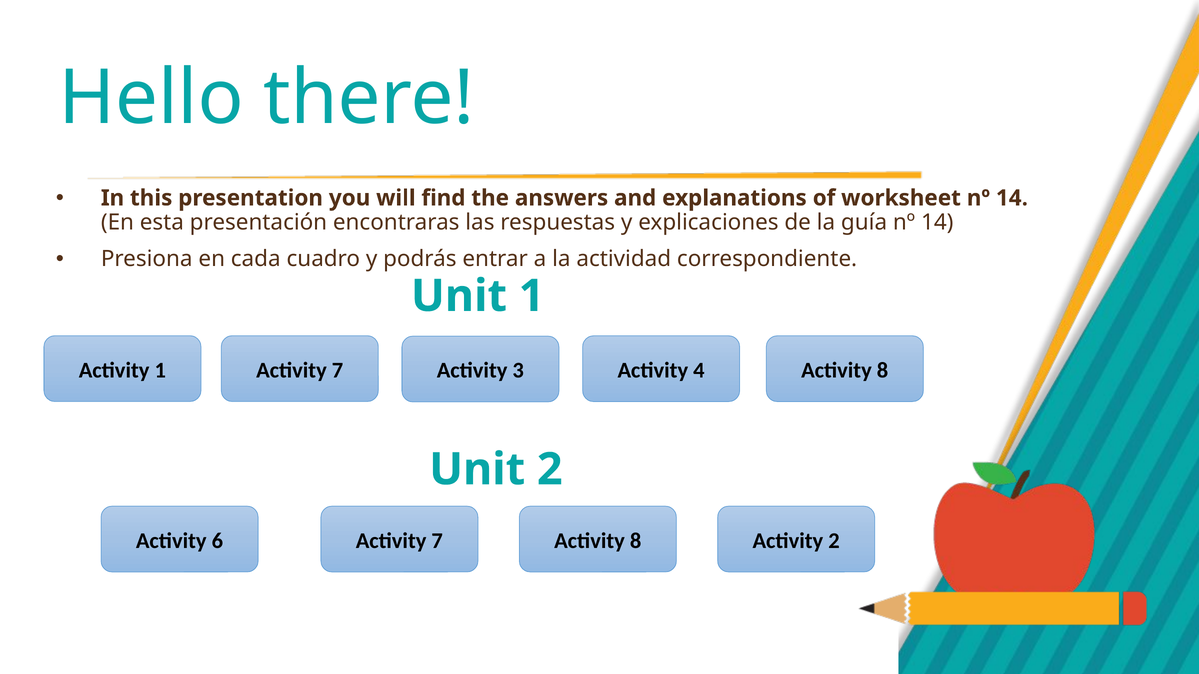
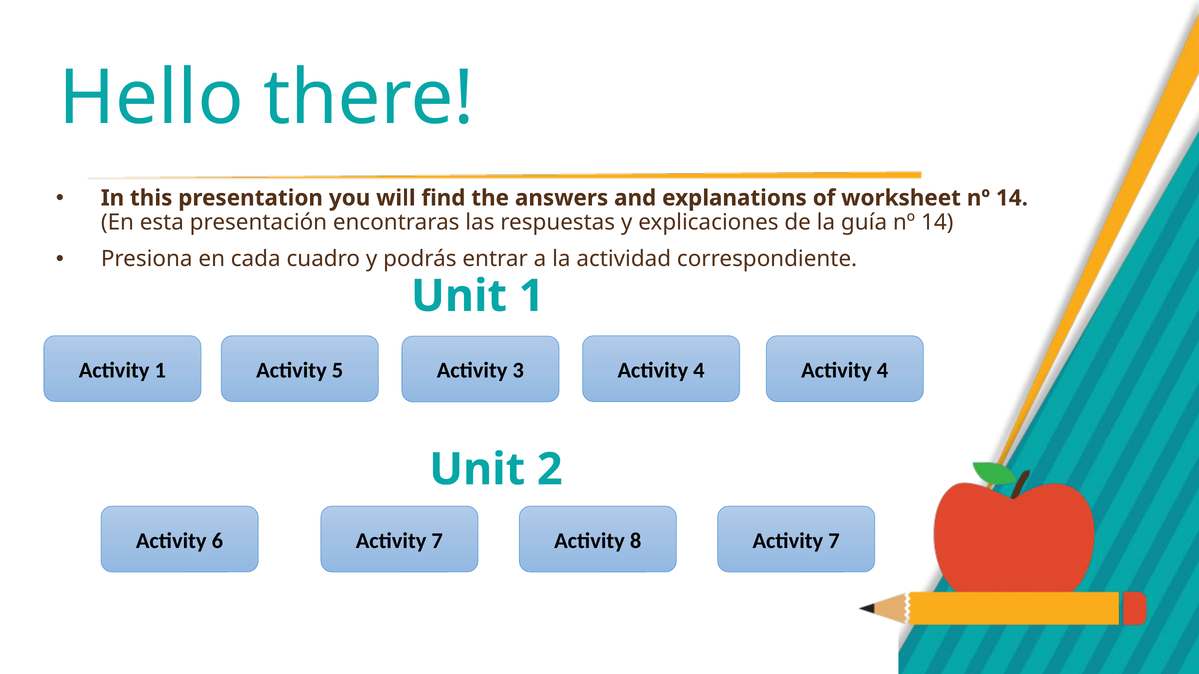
1 Activity 7: 7 -> 5
4 Activity 8: 8 -> 4
8 Activity 2: 2 -> 7
